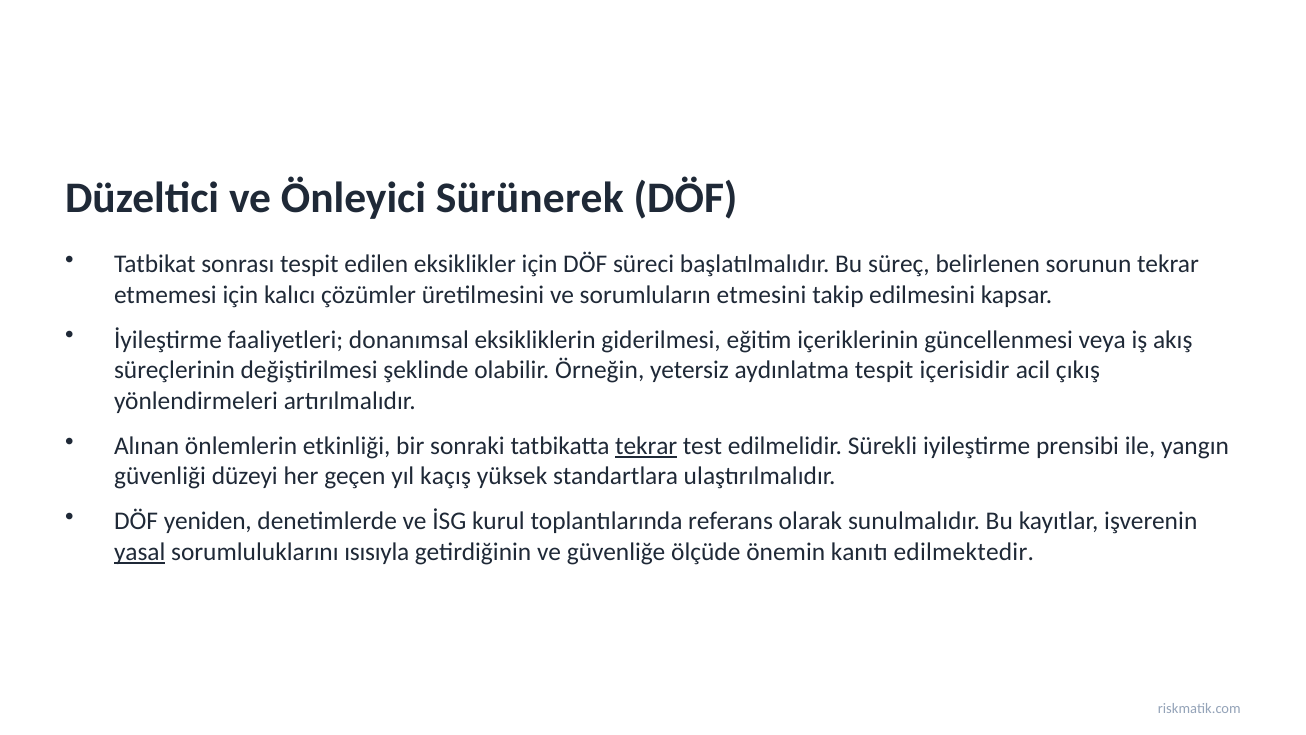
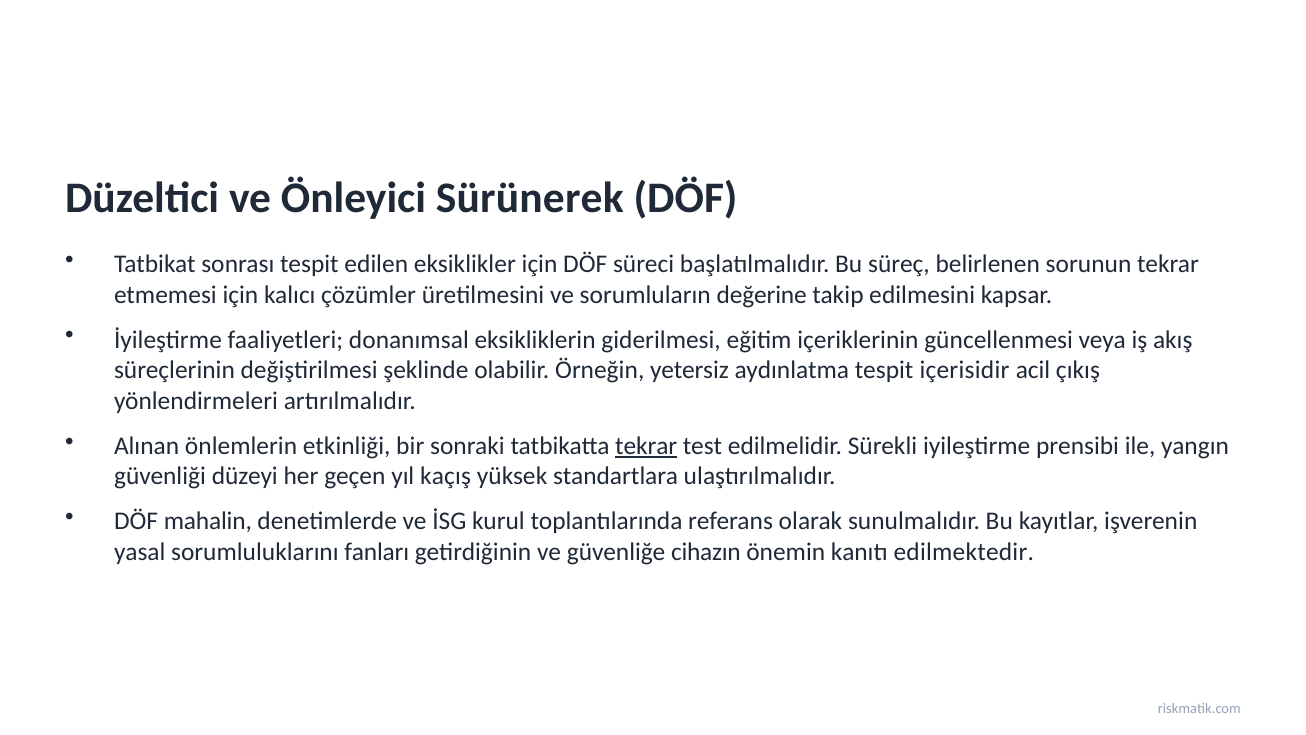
etmesini: etmesini -> değerine
yeniden: yeniden -> mahalin
yasal underline: present -> none
ısısıyla: ısısıyla -> fanları
ölçüde: ölçüde -> cihazın
